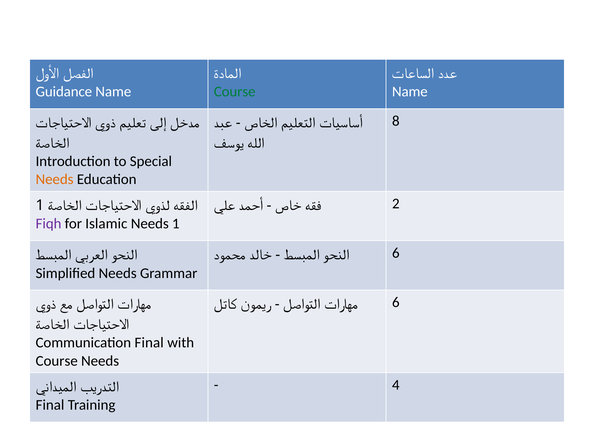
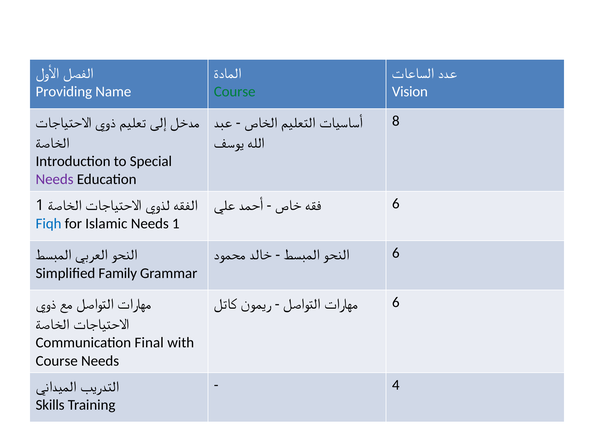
Guidance: Guidance -> Providing
Name at (410, 92): Name -> Vision
Needs at (55, 180) colour: orange -> purple
2 at (396, 204): 2 -> 6
Fiqh colour: purple -> blue
Simplified Needs: Needs -> Family
Final at (50, 406): Final -> Skills
